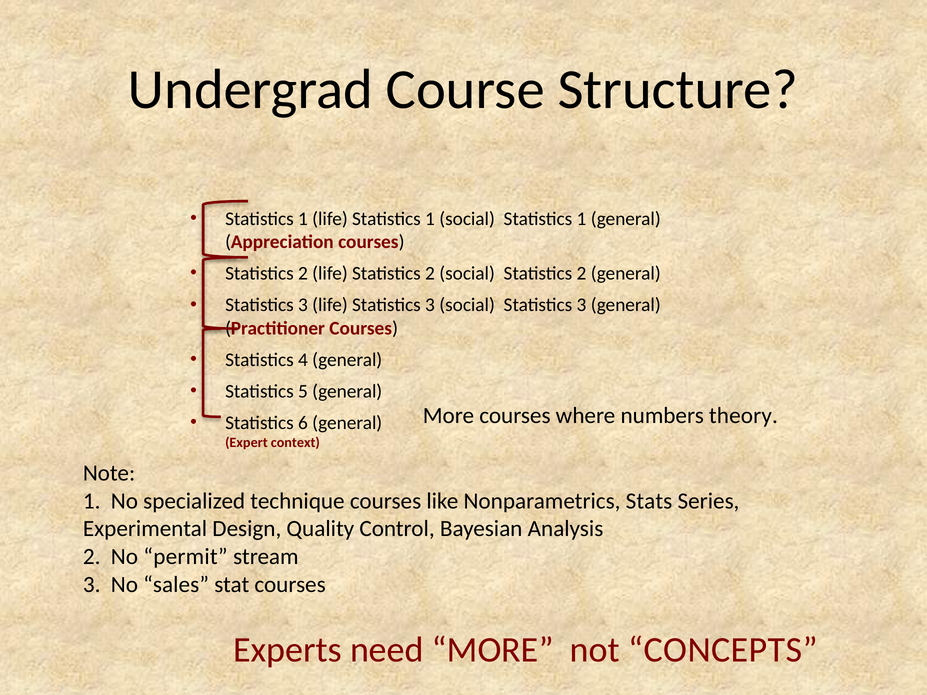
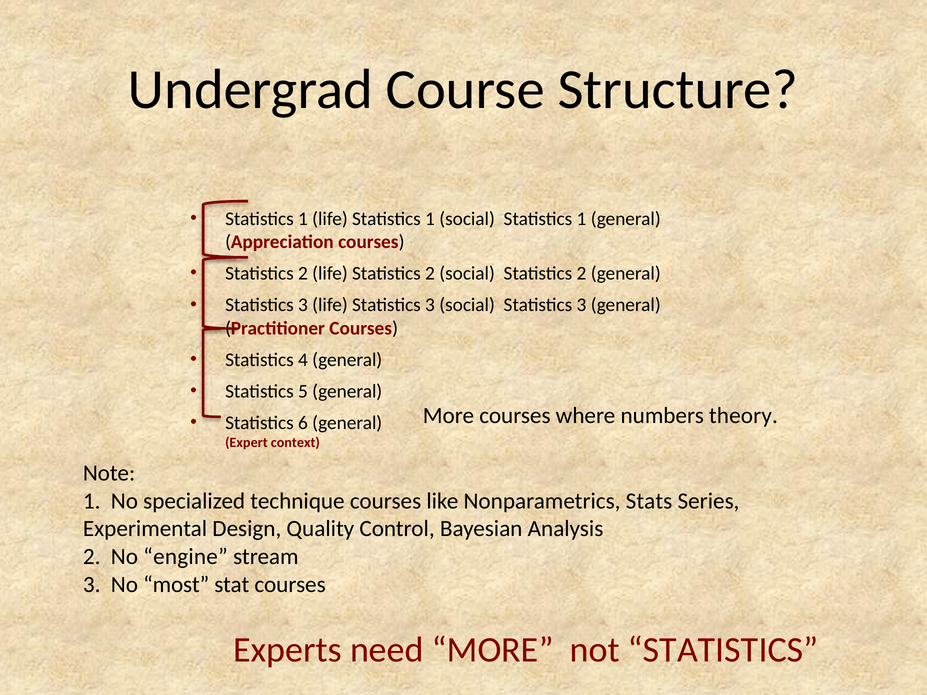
permit: permit -> engine
sales: sales -> most
not CONCEPTS: CONCEPTS -> STATISTICS
